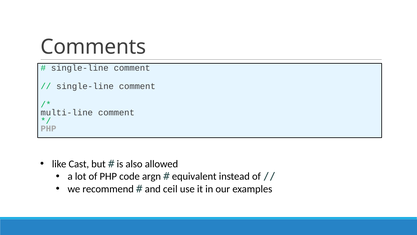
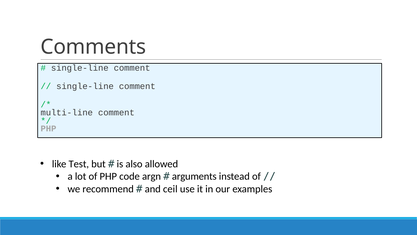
Cast: Cast -> Test
equivalent: equivalent -> arguments
